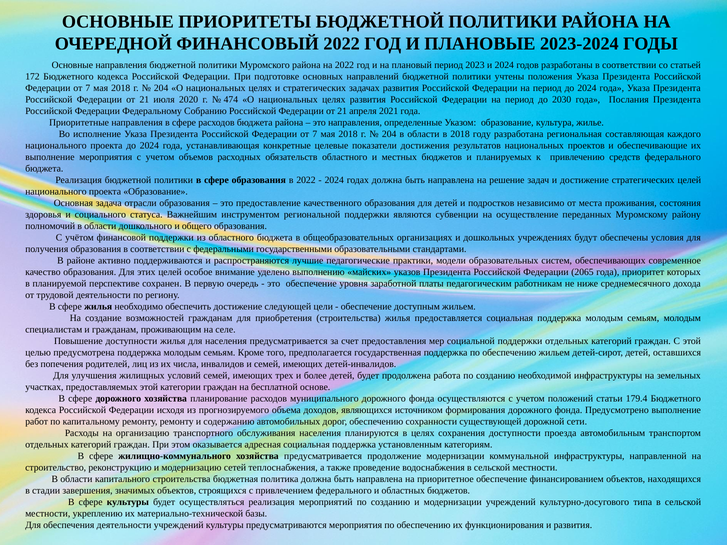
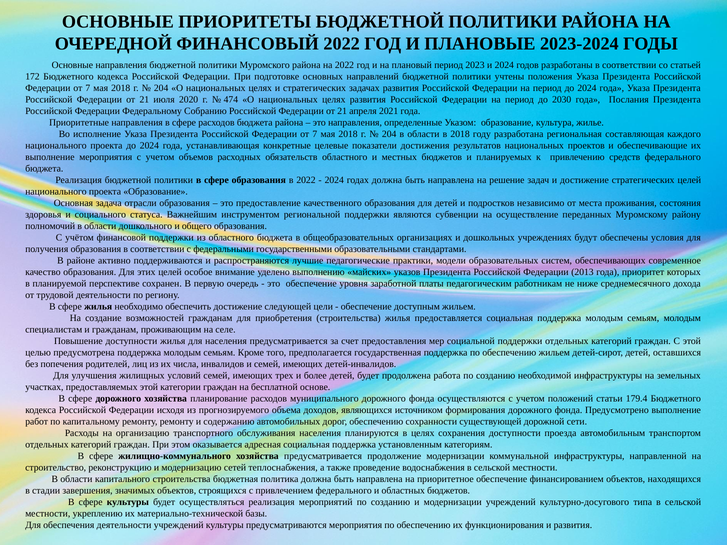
2065: 2065 -> 2013
